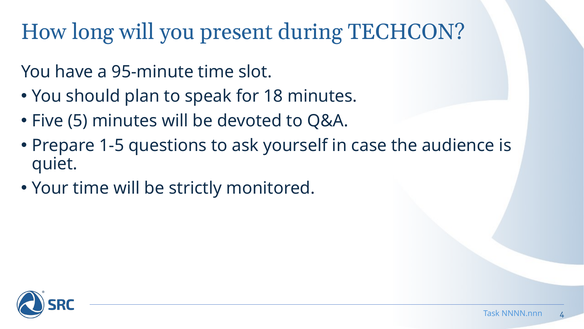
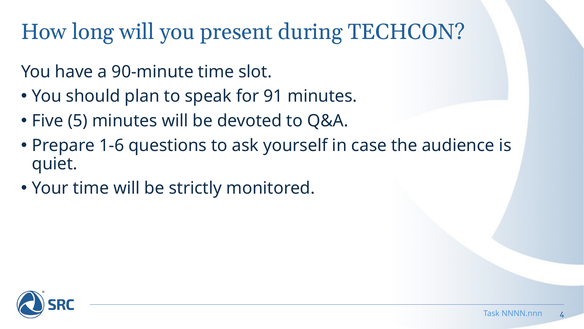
95-minute: 95-minute -> 90-minute
18: 18 -> 91
1-5: 1-5 -> 1-6
